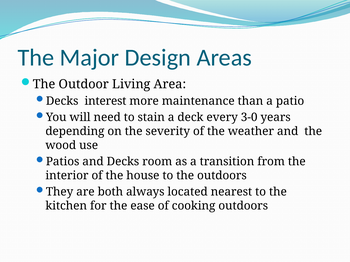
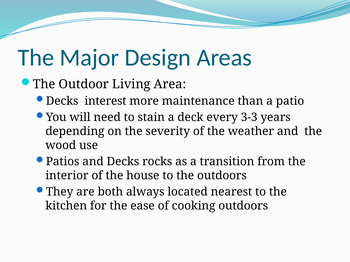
3-0: 3-0 -> 3-3
room: room -> rocks
